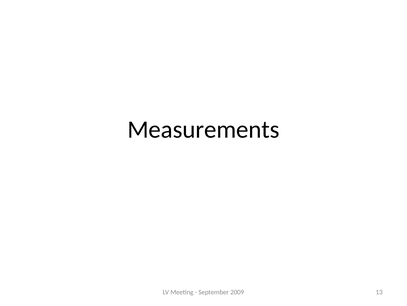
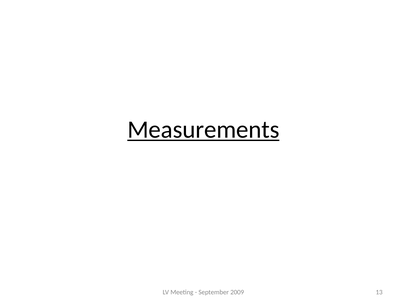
Measurements underline: none -> present
